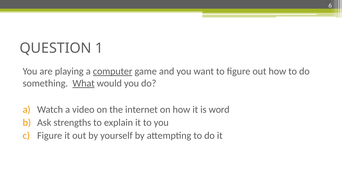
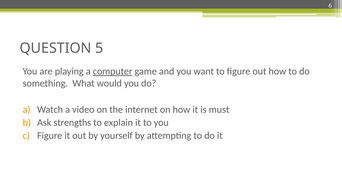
1: 1 -> 5
What underline: present -> none
word: word -> must
